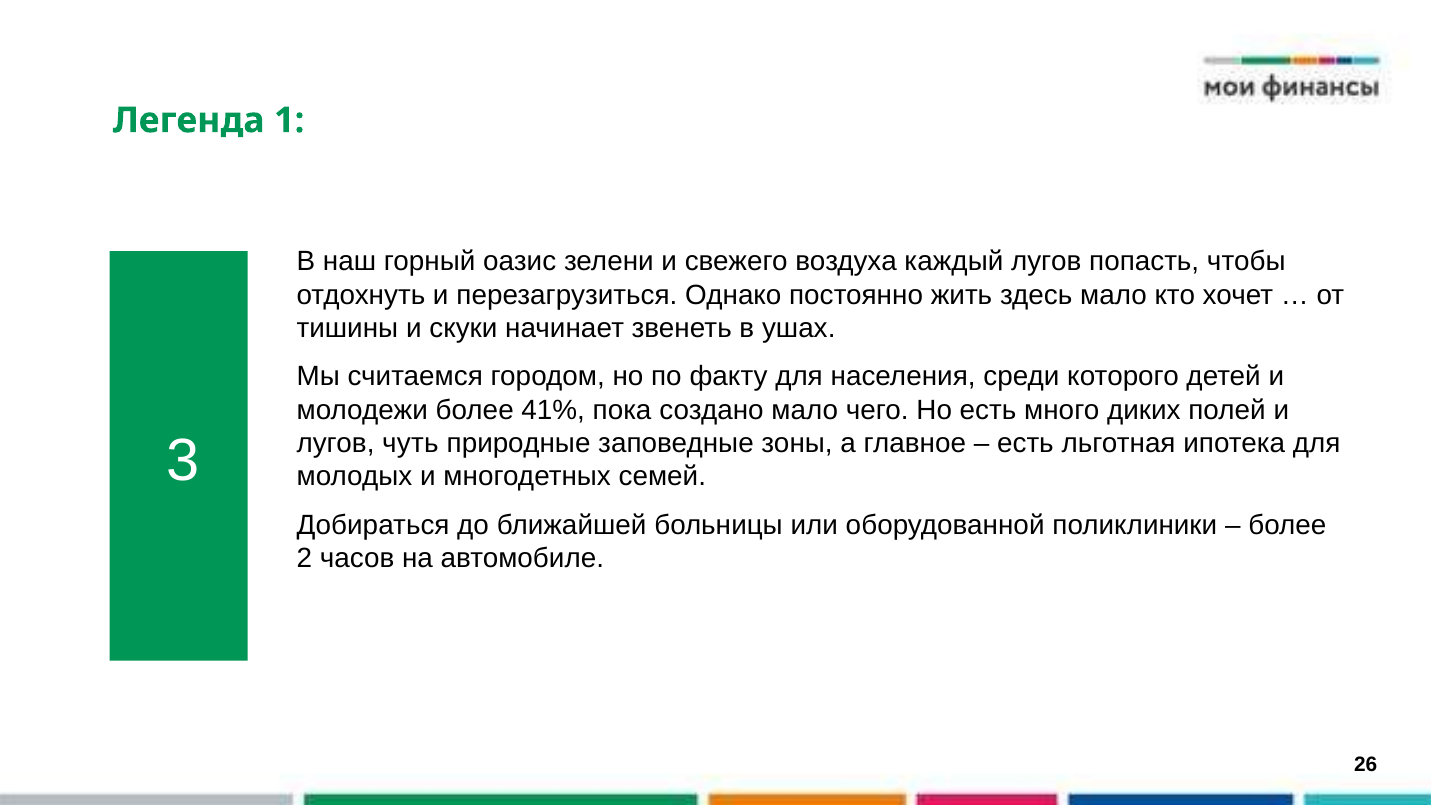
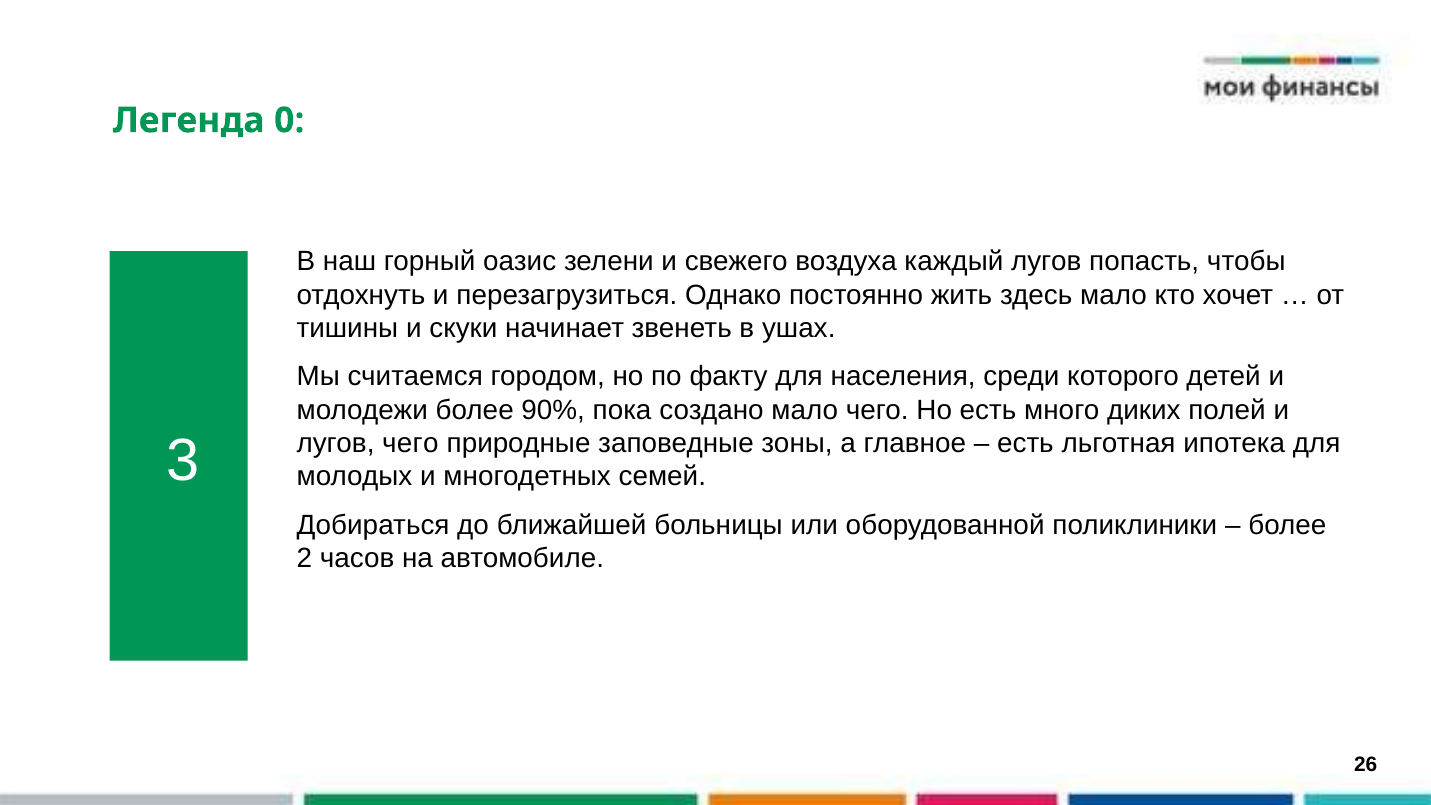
1: 1 -> 0
41%: 41% -> 90%
лугов чуть: чуть -> чего
